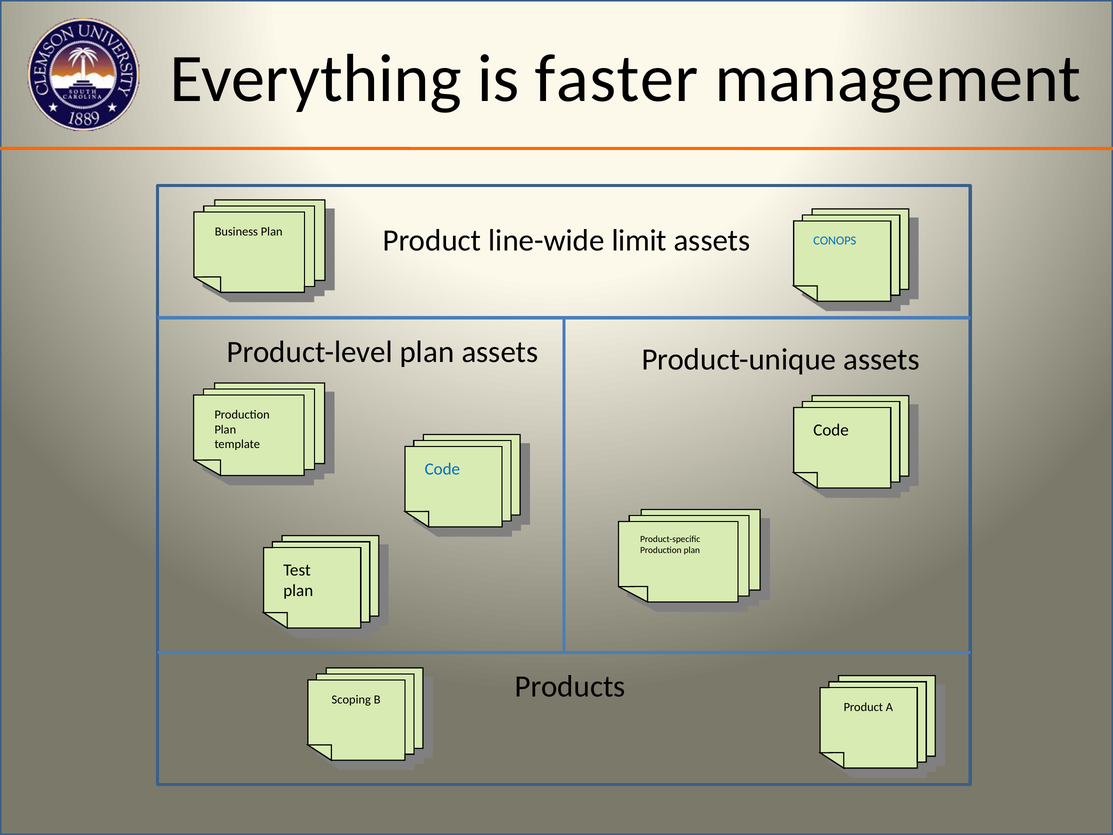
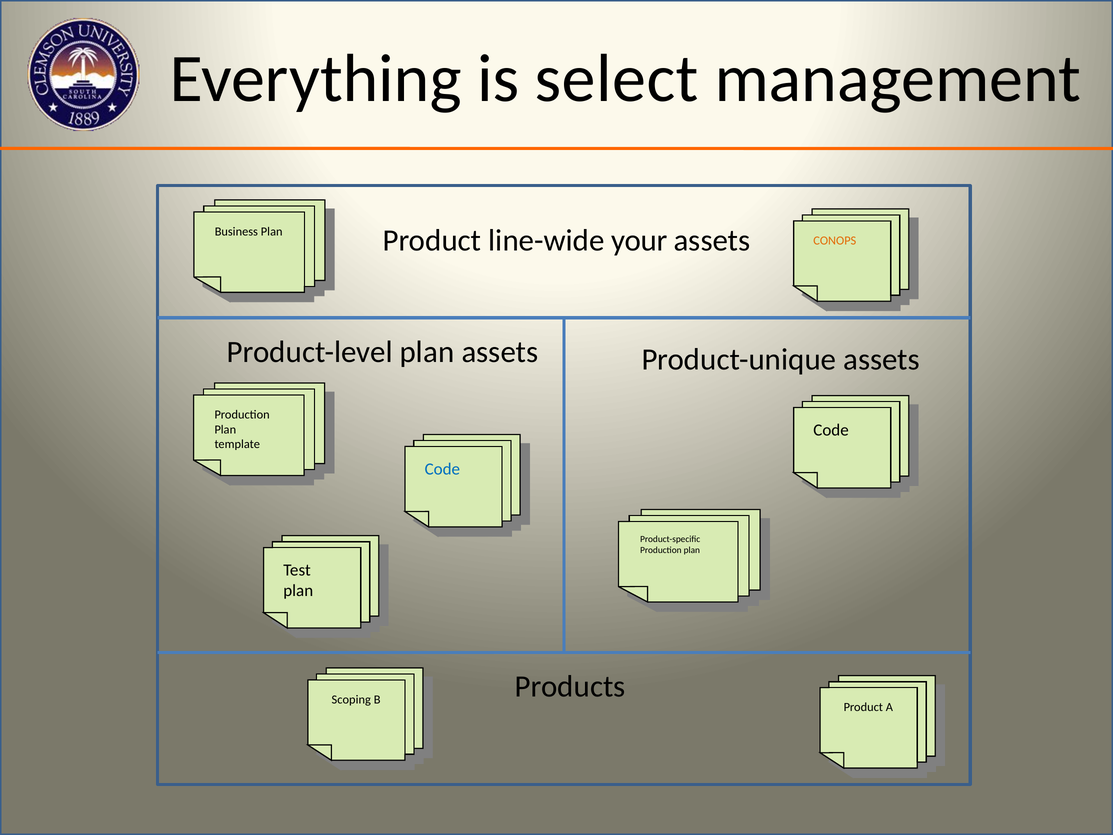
faster: faster -> select
limit: limit -> your
CONOPS at (835, 240) colour: blue -> orange
